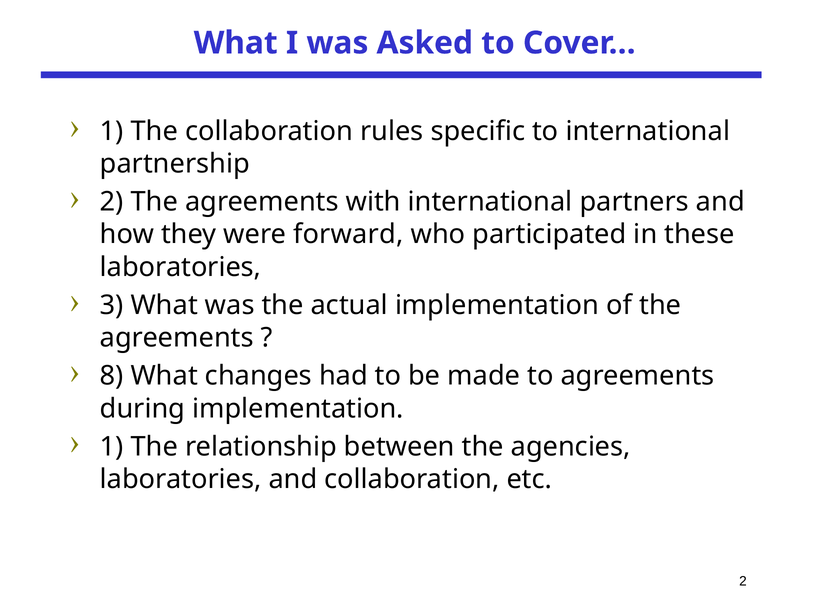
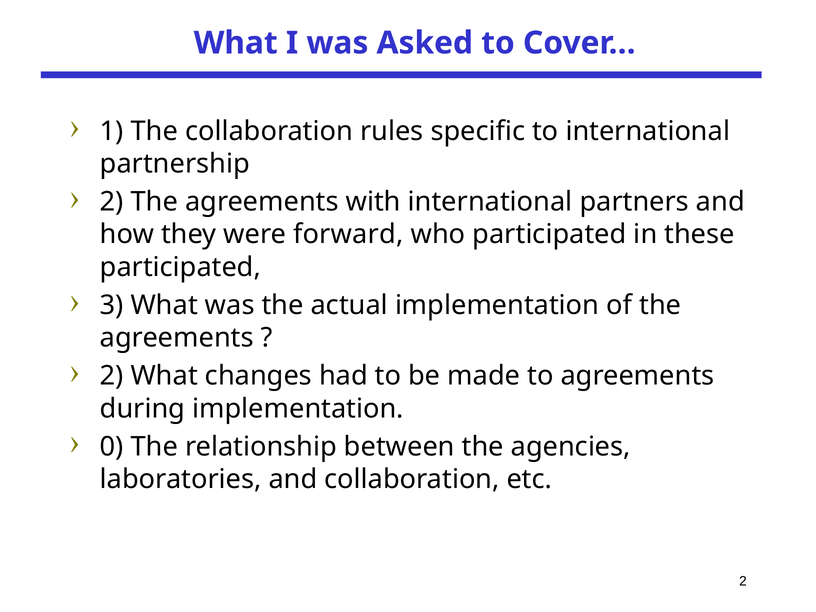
laboratories at (180, 267): laboratories -> participated
8 at (112, 376): 8 -> 2
1 at (112, 447): 1 -> 0
